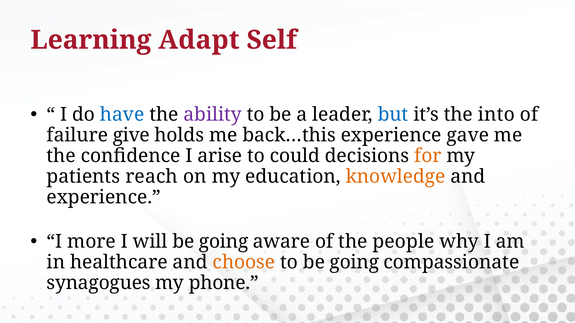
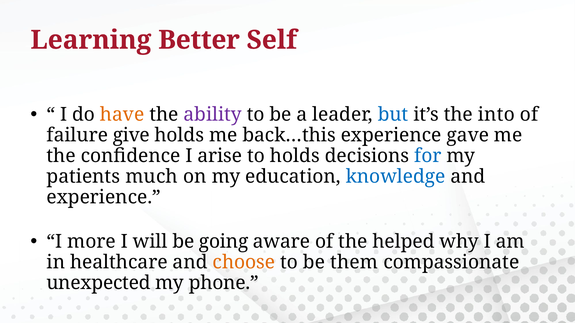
Adapt: Adapt -> Better
have colour: blue -> orange
to could: could -> holds
for colour: orange -> blue
reach: reach -> much
knowledge colour: orange -> blue
people: people -> helped
to be going: going -> them
synagogues: synagogues -> unexpected
